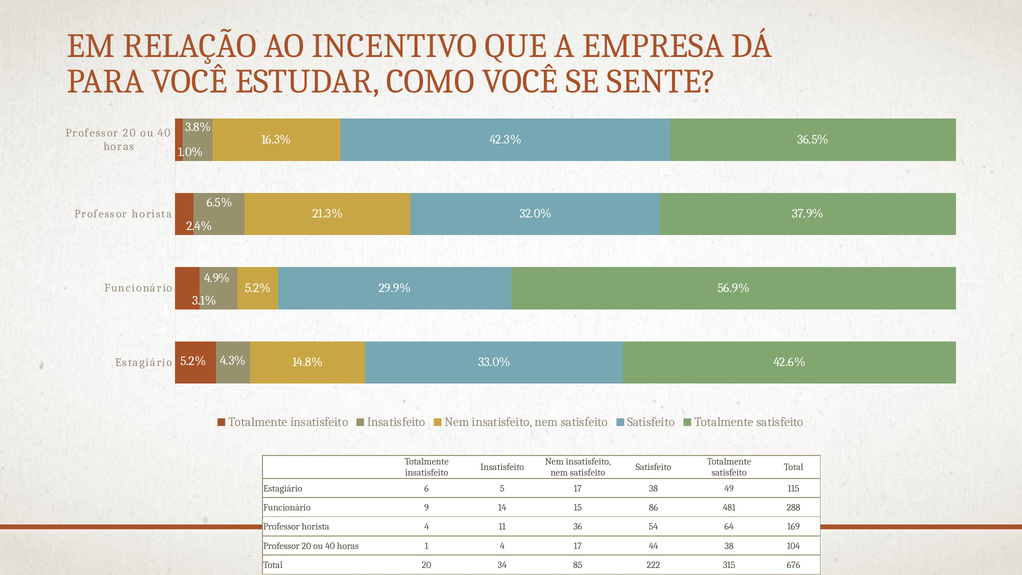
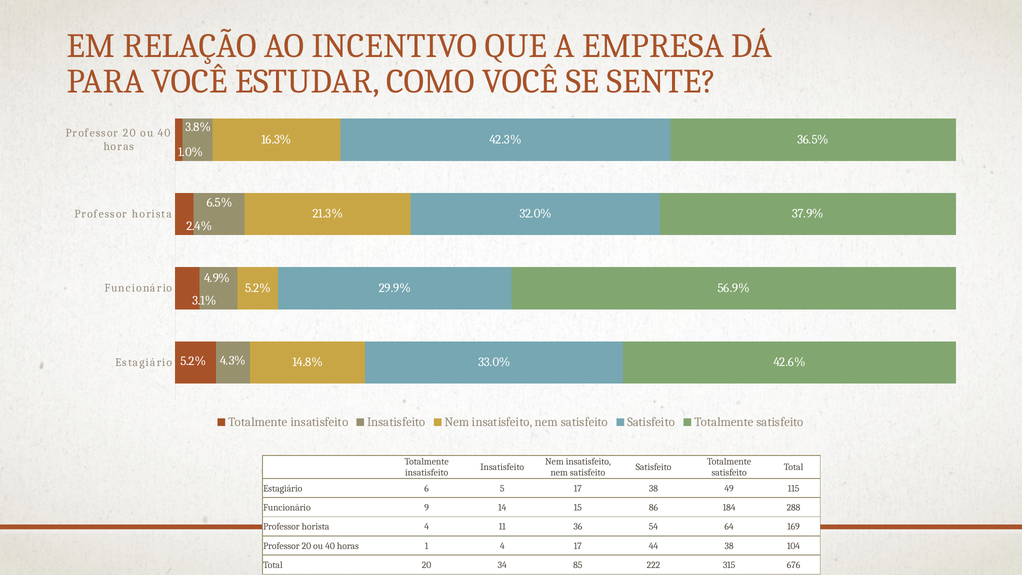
481: 481 -> 184
